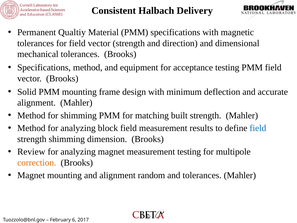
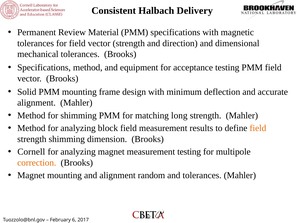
Qualtiy: Qualtiy -> Review
built: built -> long
field at (258, 128) colour: blue -> orange
Review: Review -> Cornell
